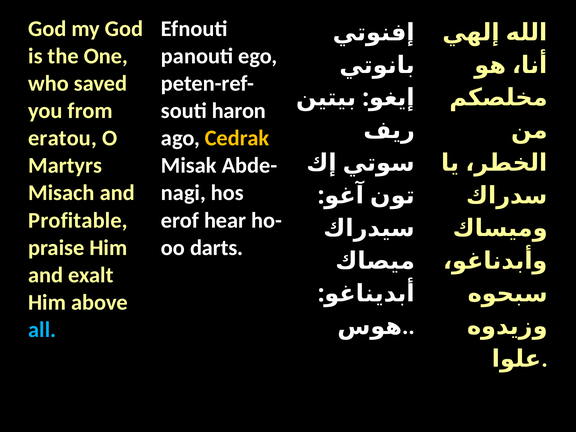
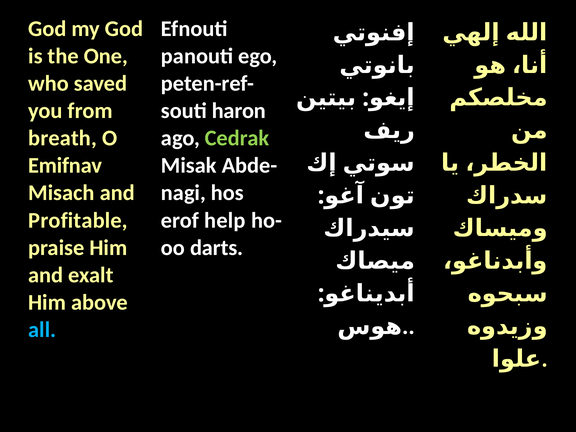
eratou: eratou -> breath
Cedrak colour: yellow -> light green
Martyrs: Martyrs -> Emifnav
hear: hear -> help
